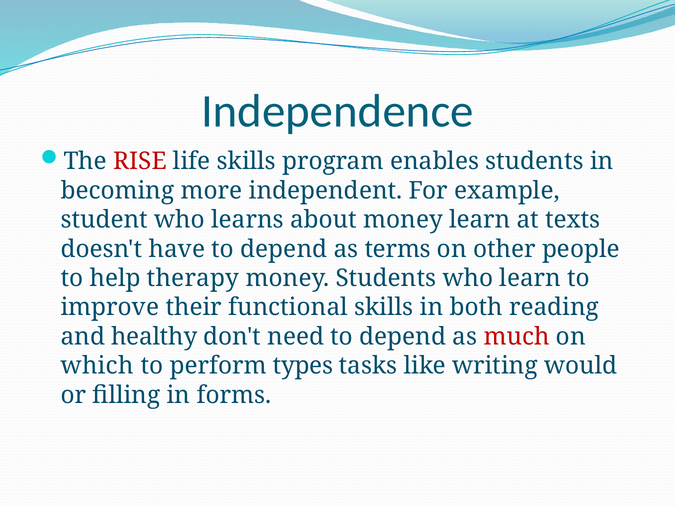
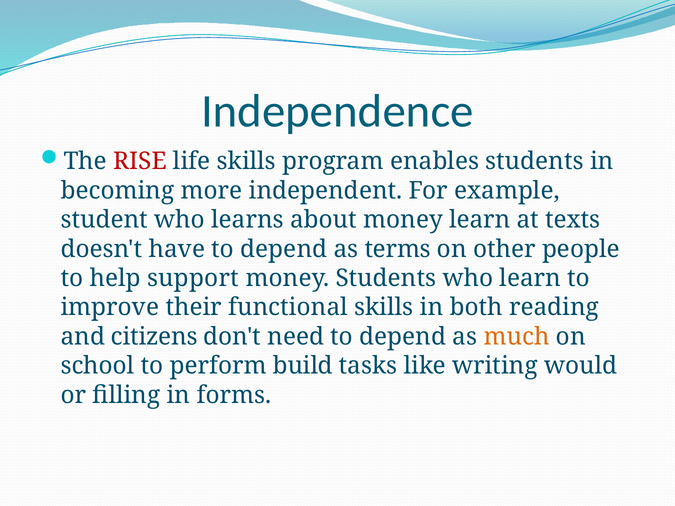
therapy: therapy -> support
healthy: healthy -> citizens
much colour: red -> orange
which: which -> school
types: types -> build
